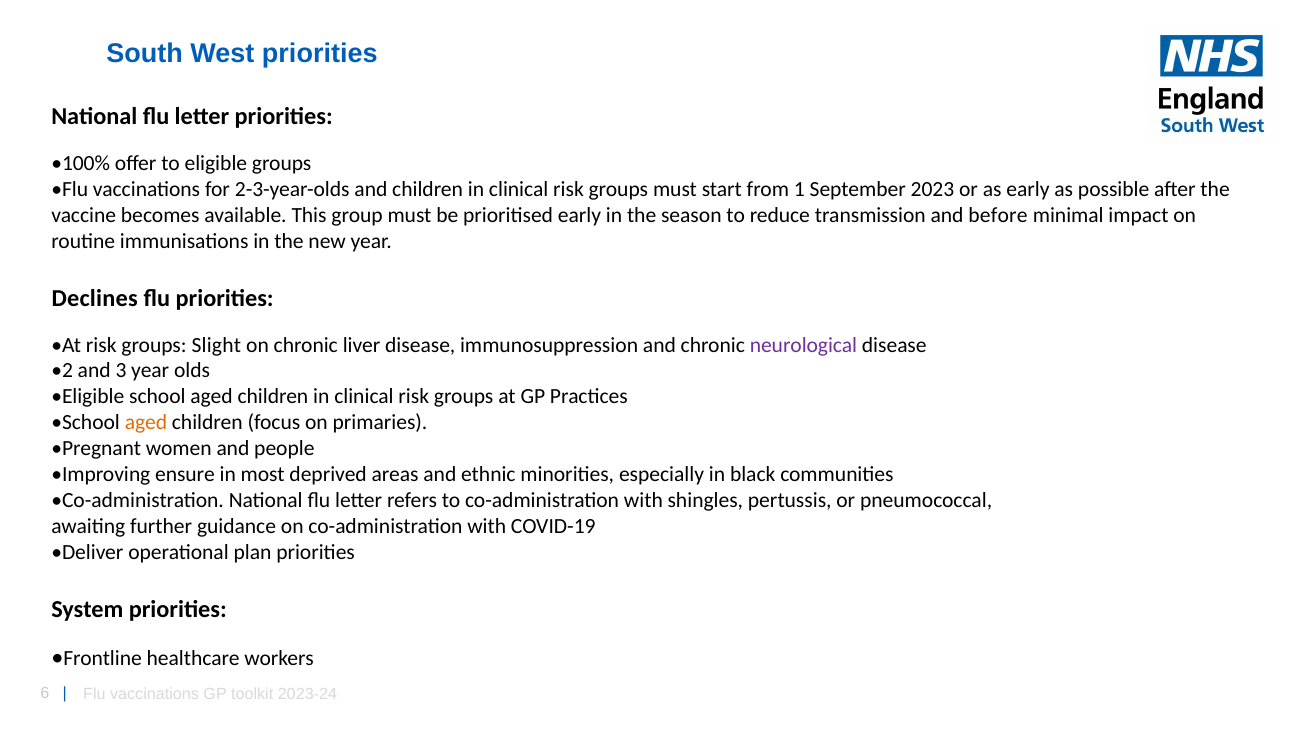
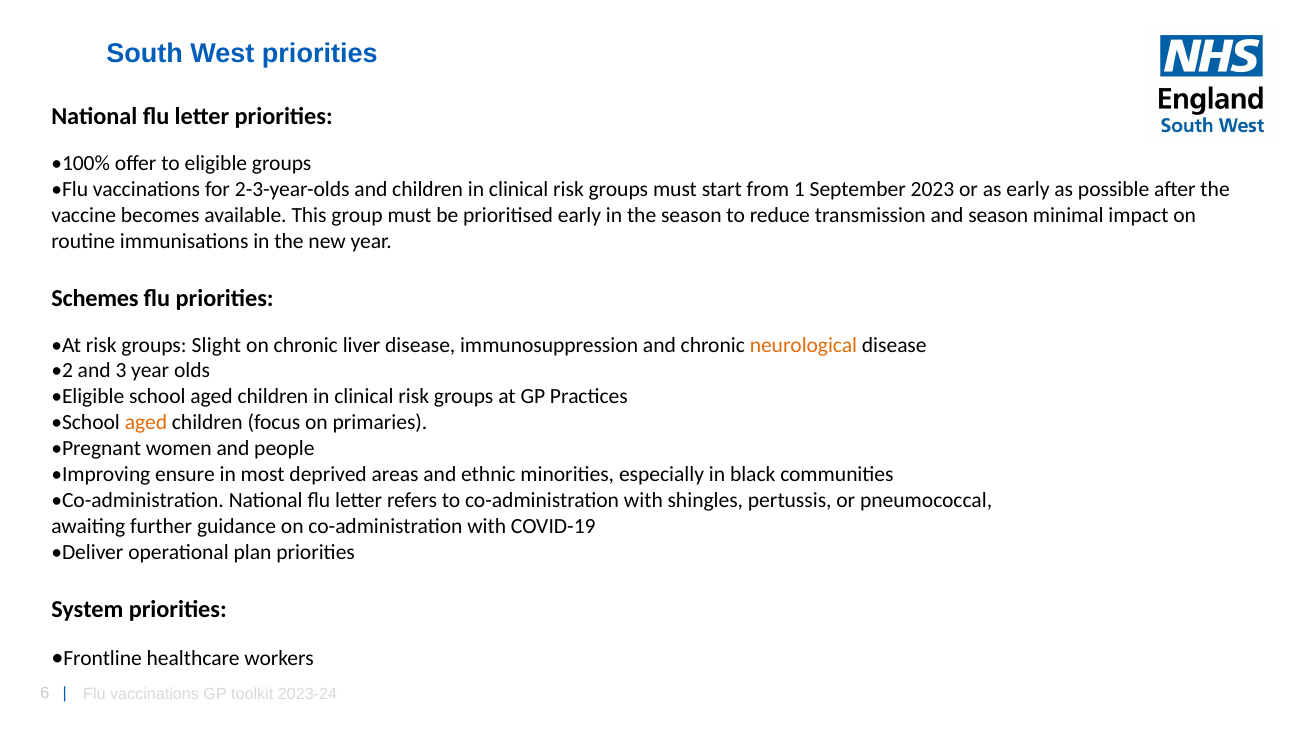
and before: before -> season
Declines: Declines -> Schemes
neurological colour: purple -> orange
